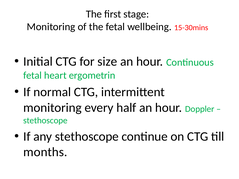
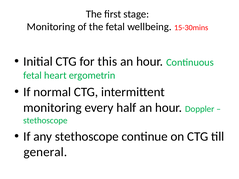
size: size -> this
months: months -> general
